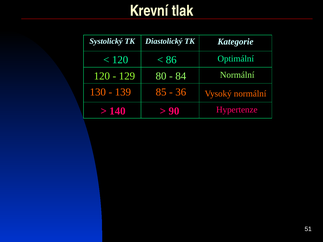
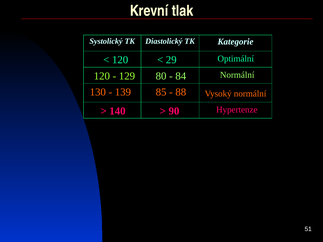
86: 86 -> 29
36: 36 -> 88
